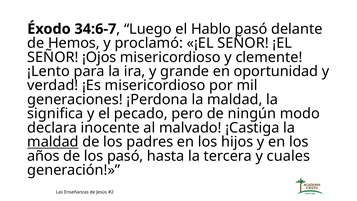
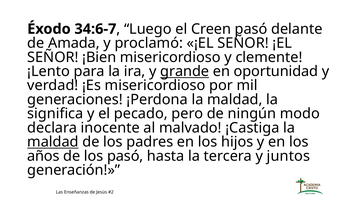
Hablo: Hablo -> Creen
Hemos: Hemos -> Amada
¡Ojos: ¡Ojos -> ¡Bien
grande underline: none -> present
cuales: cuales -> juntos
